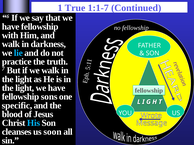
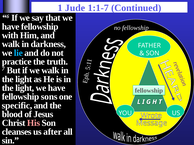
True: True -> Jude
His colour: light blue -> pink
soon: soon -> after
